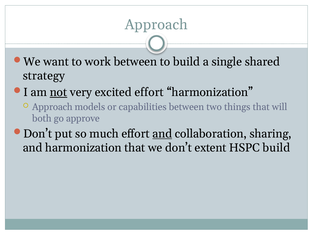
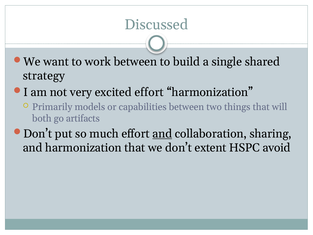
Approach at (156, 25): Approach -> Discussed
not underline: present -> none
Approach at (52, 107): Approach -> Primarily
approve: approve -> artifacts
HSPC build: build -> avoid
